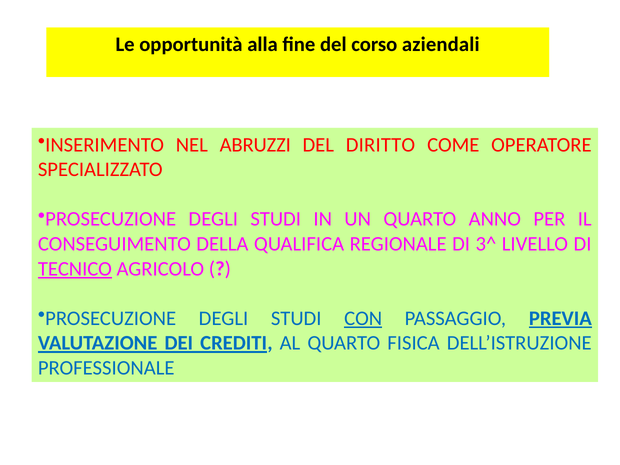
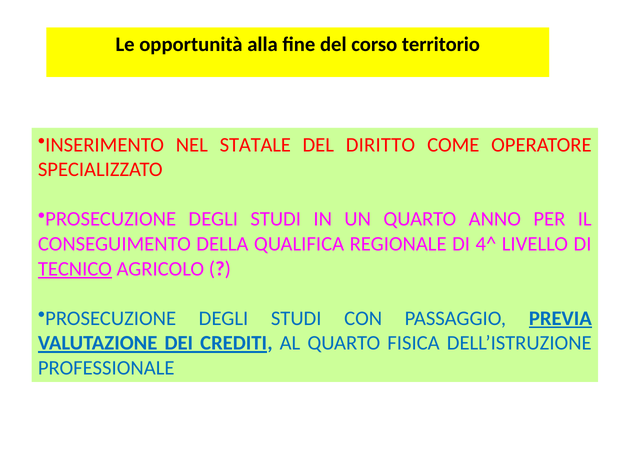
aziendali: aziendali -> territorio
ABRUZZI: ABRUZZI -> STATALE
3^: 3^ -> 4^
CON underline: present -> none
